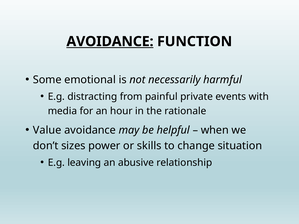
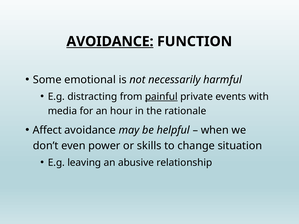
painful underline: none -> present
Value: Value -> Affect
sizes: sizes -> even
